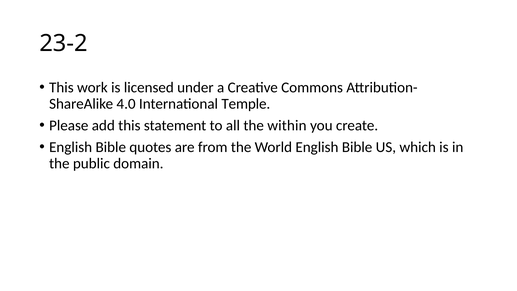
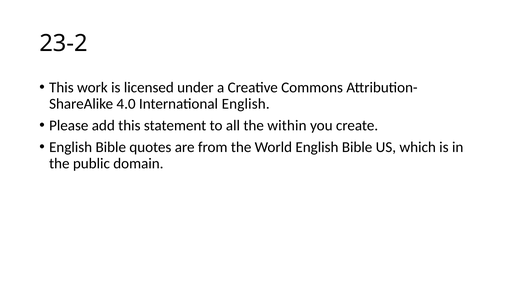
International Temple: Temple -> English
